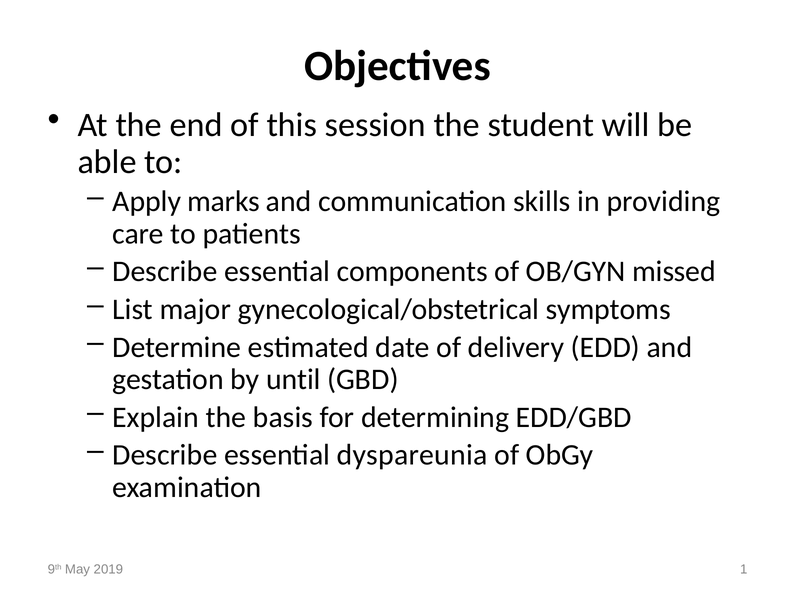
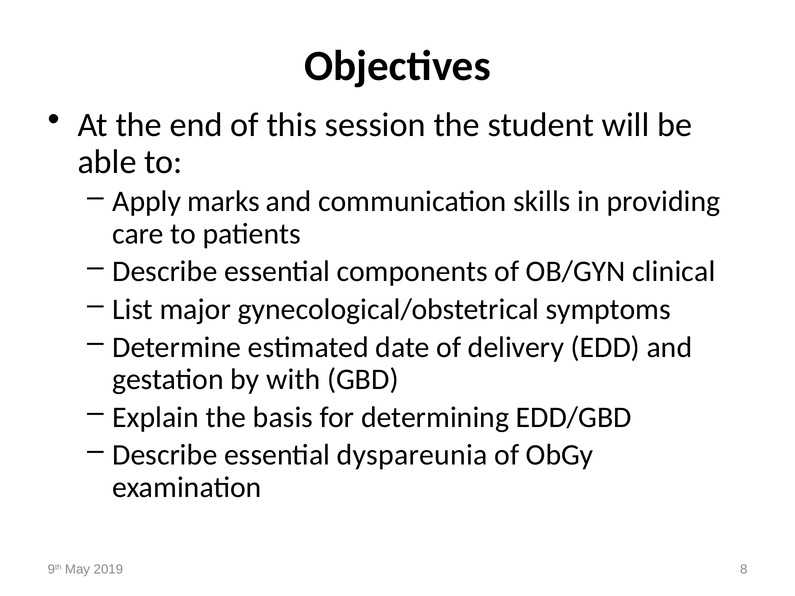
missed: missed -> clinical
until: until -> with
1: 1 -> 8
